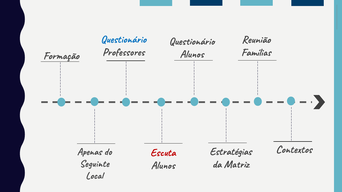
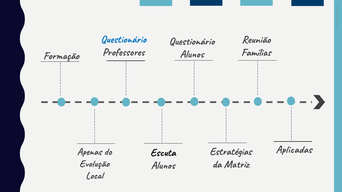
Contextos: Contextos -> Aplicadas
Escuta colour: red -> black
Seguinte: Seguinte -> Evolução
